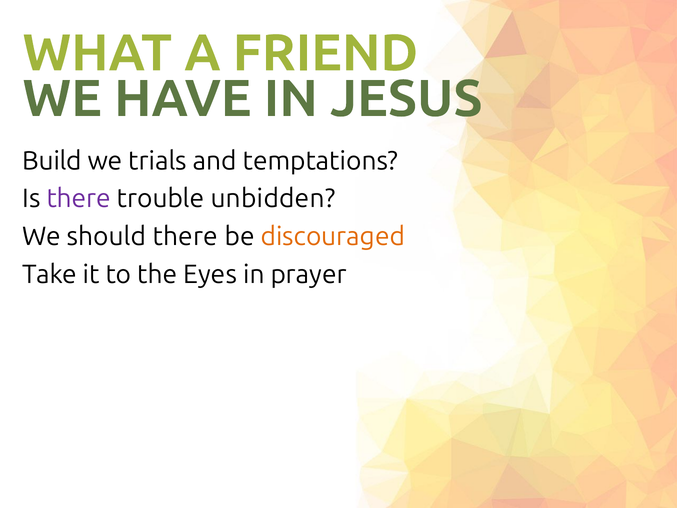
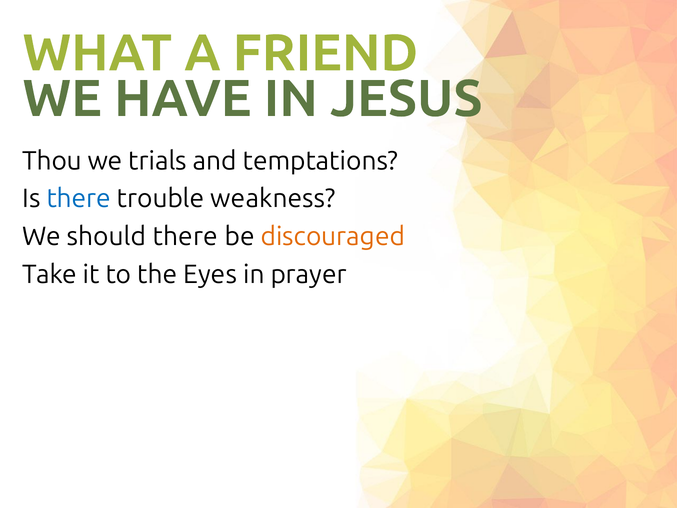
Build: Build -> Thou
there at (79, 199) colour: purple -> blue
unbidden: unbidden -> weakness
